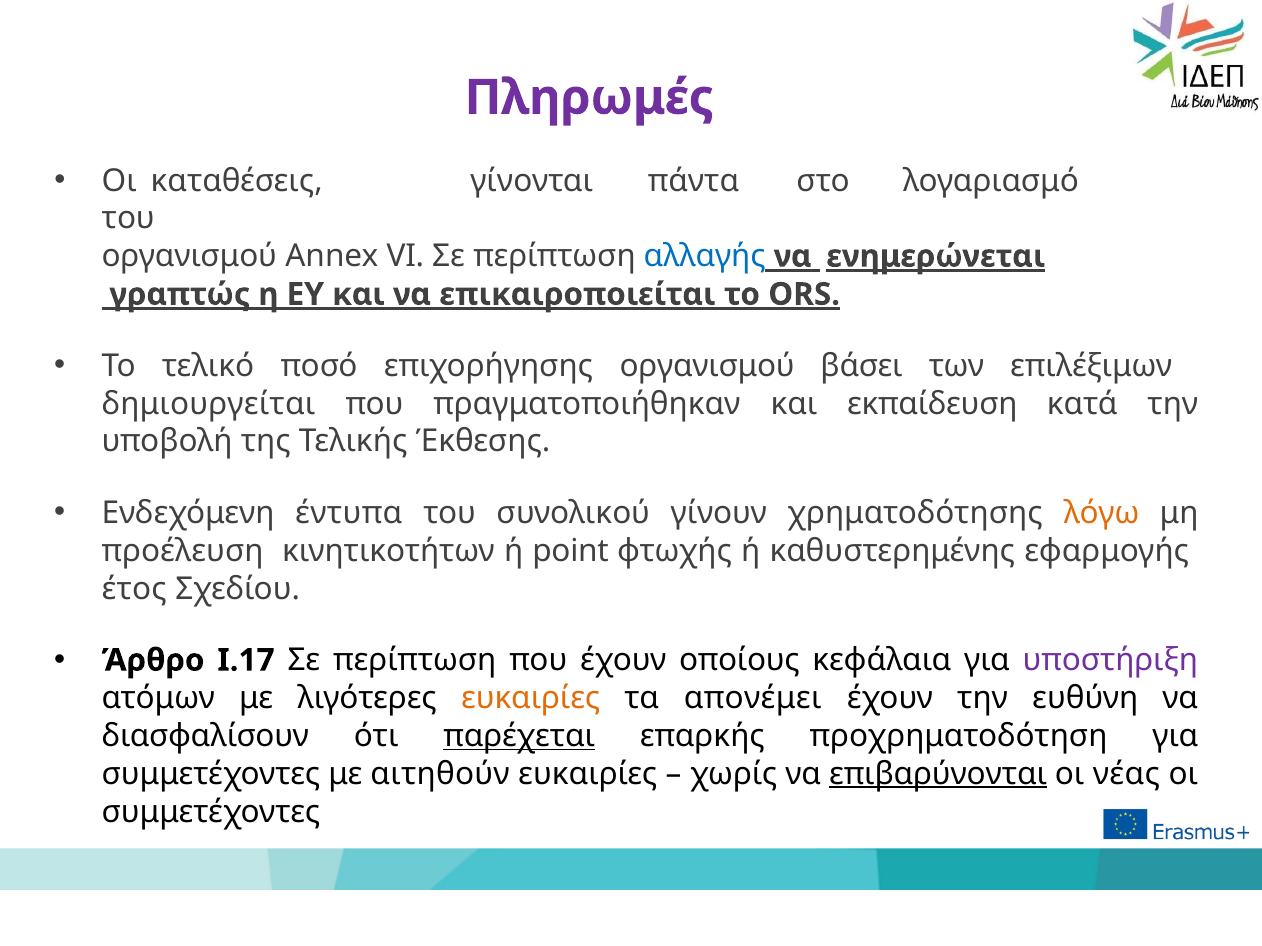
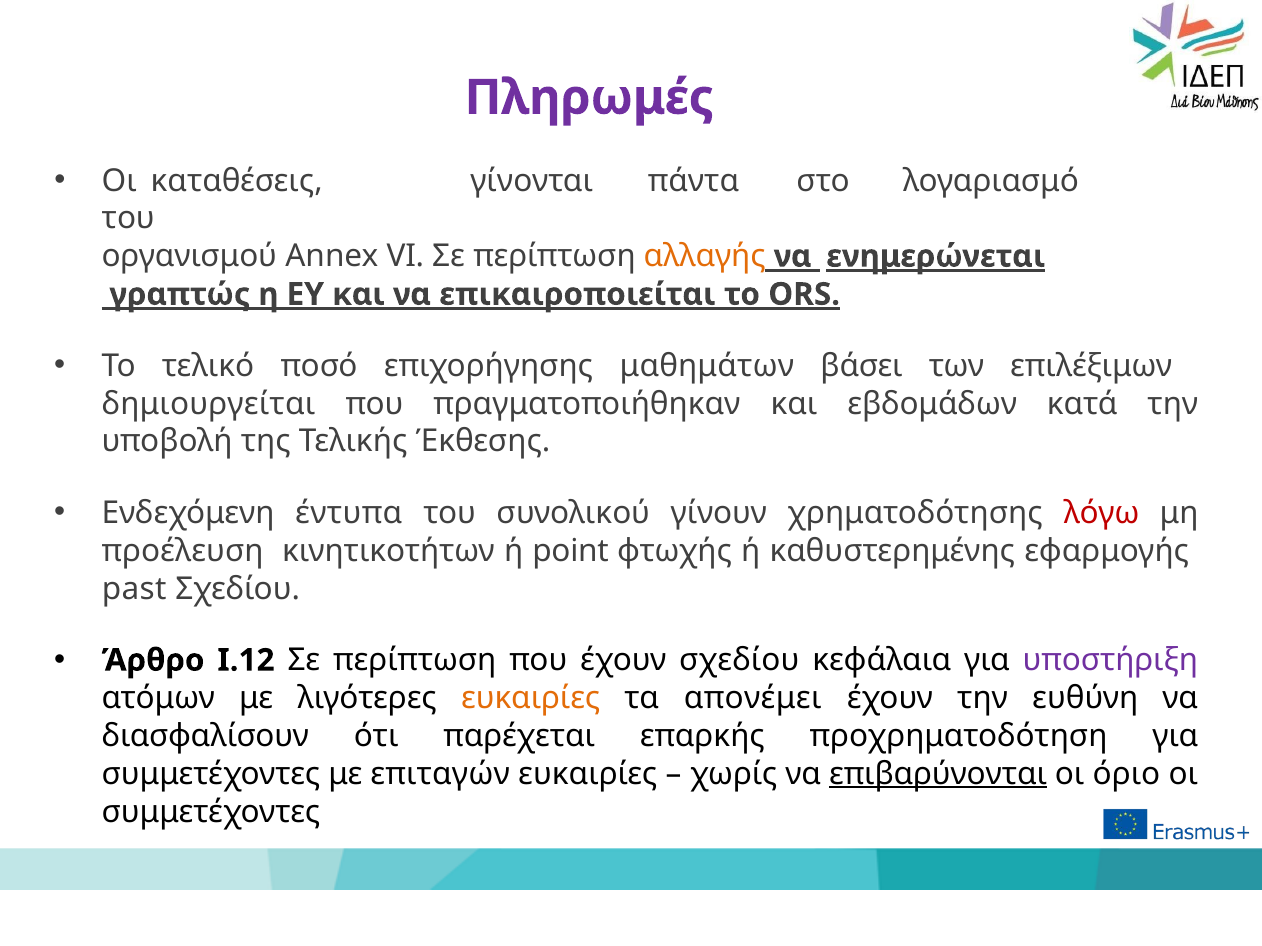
αλλαγής colour: blue -> orange
επιχορήγησης οργανισμού: οργανισμού -> μαθημάτων
εκπαίδευση: εκπαίδευση -> εβδομάδων
λόγω colour: orange -> red
έτος: έτος -> past
Ι.17: Ι.17 -> Ι.12
έχουν οποίους: οποίους -> σχεδίου
παρέχεται underline: present -> none
αιτηθούν: αιτηθούν -> επιταγών
νέας: νέας -> όριο
